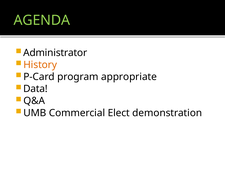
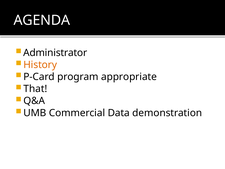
AGENDA colour: light green -> white
Data: Data -> That
Elect: Elect -> Data
